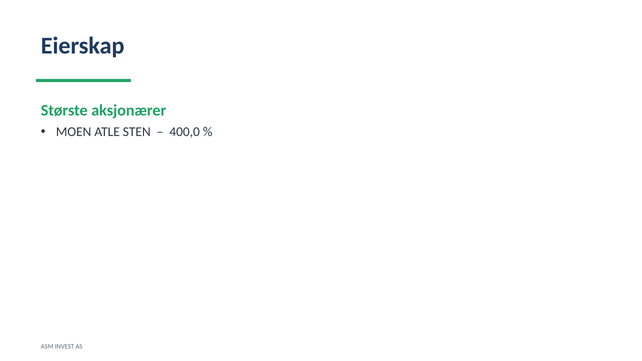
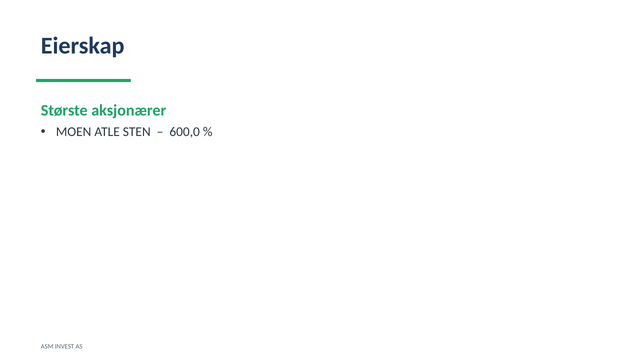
400,0: 400,0 -> 600,0
